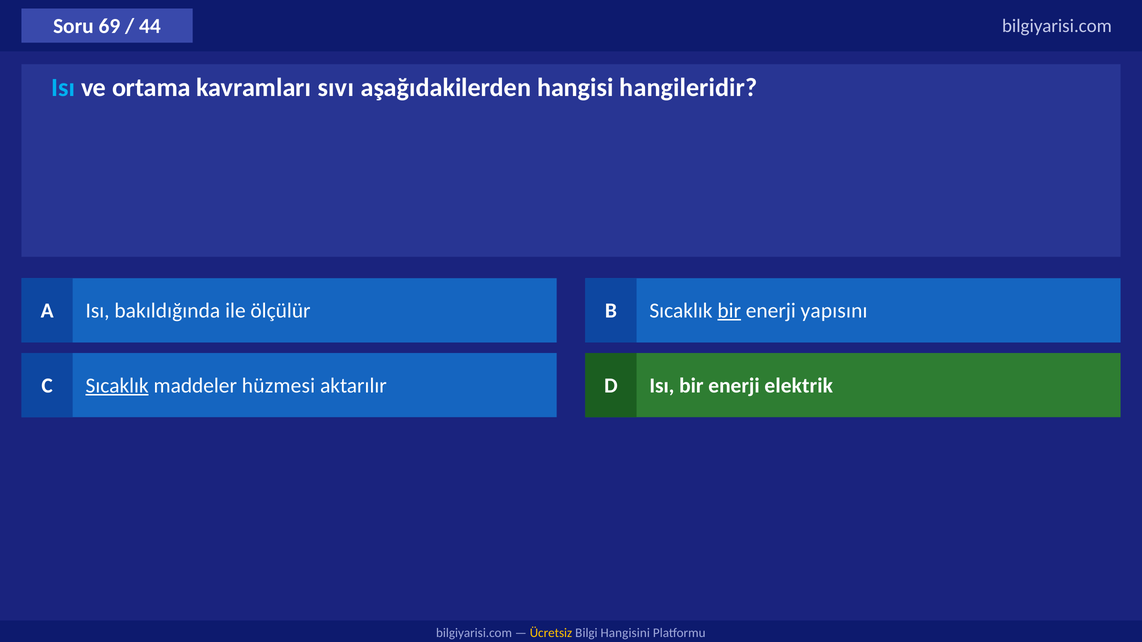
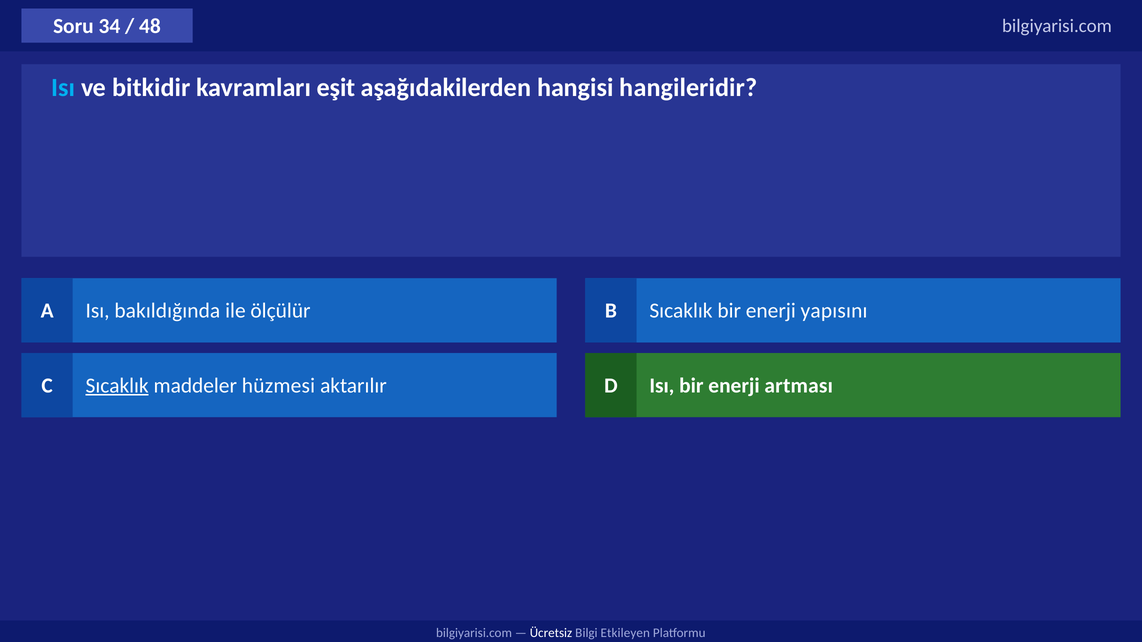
69: 69 -> 34
44: 44 -> 48
ortama: ortama -> bitkidir
sıvı: sıvı -> eşit
bir at (729, 311) underline: present -> none
elektrik: elektrik -> artması
Ücretsiz colour: yellow -> white
Hangisini: Hangisini -> Etkileyen
